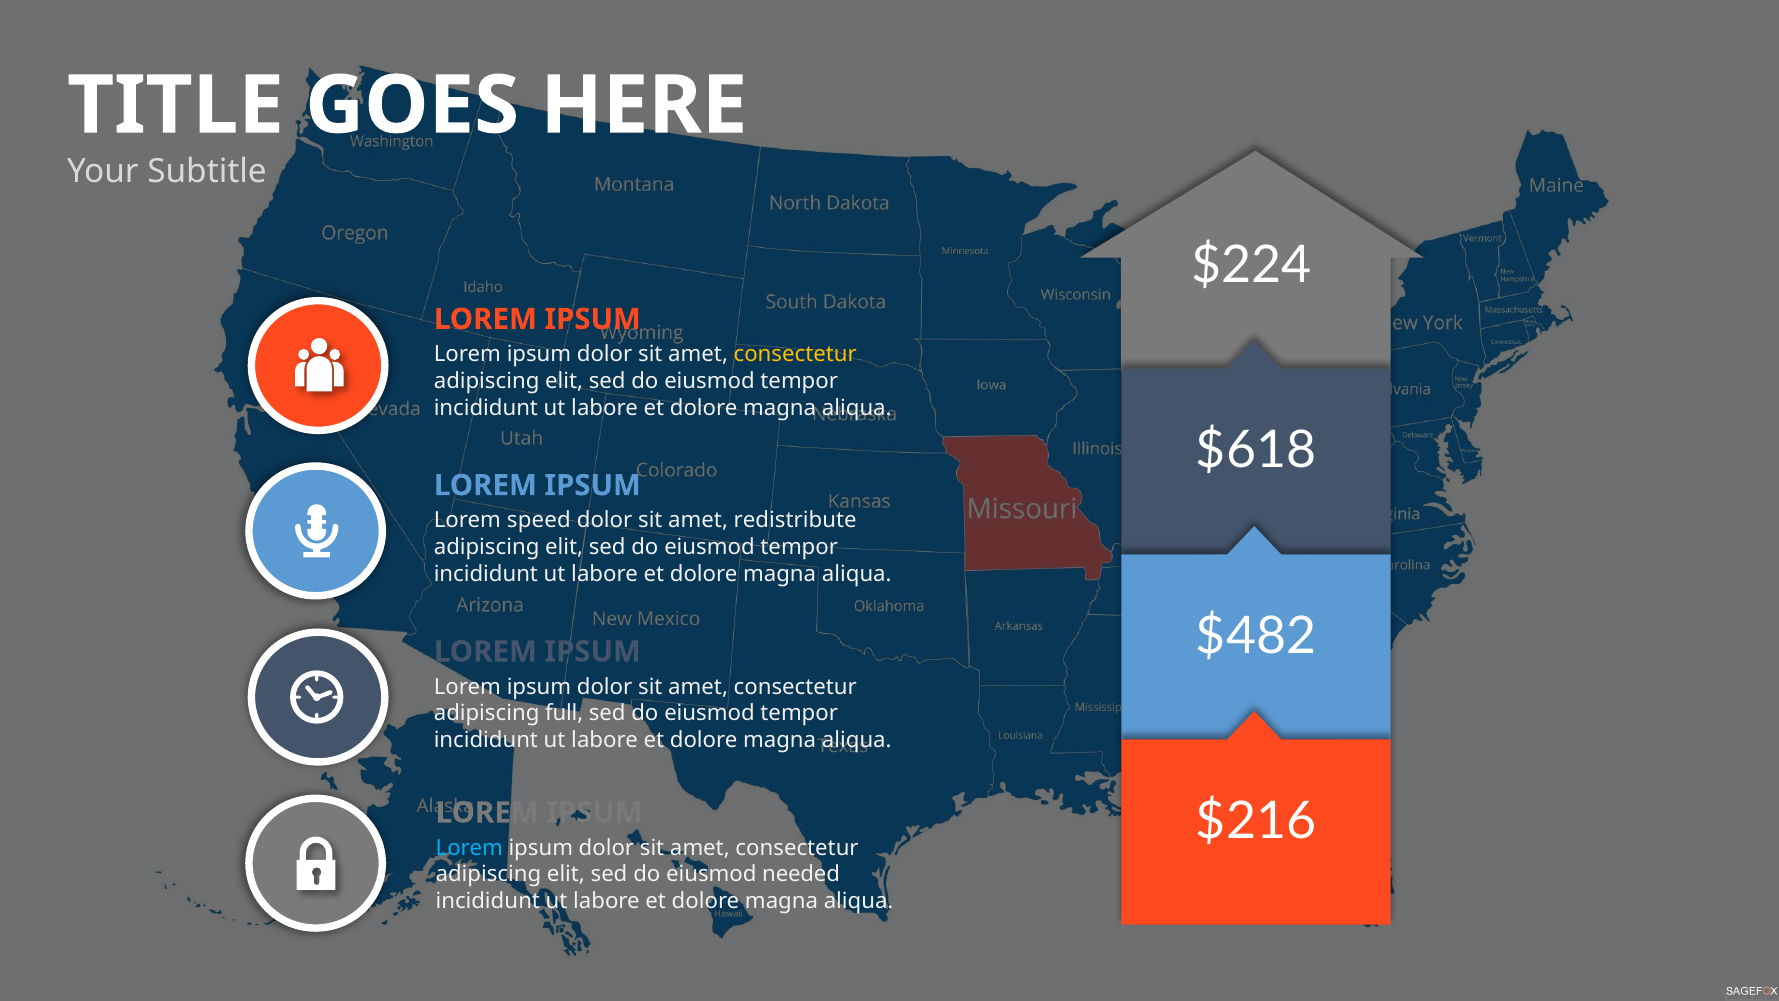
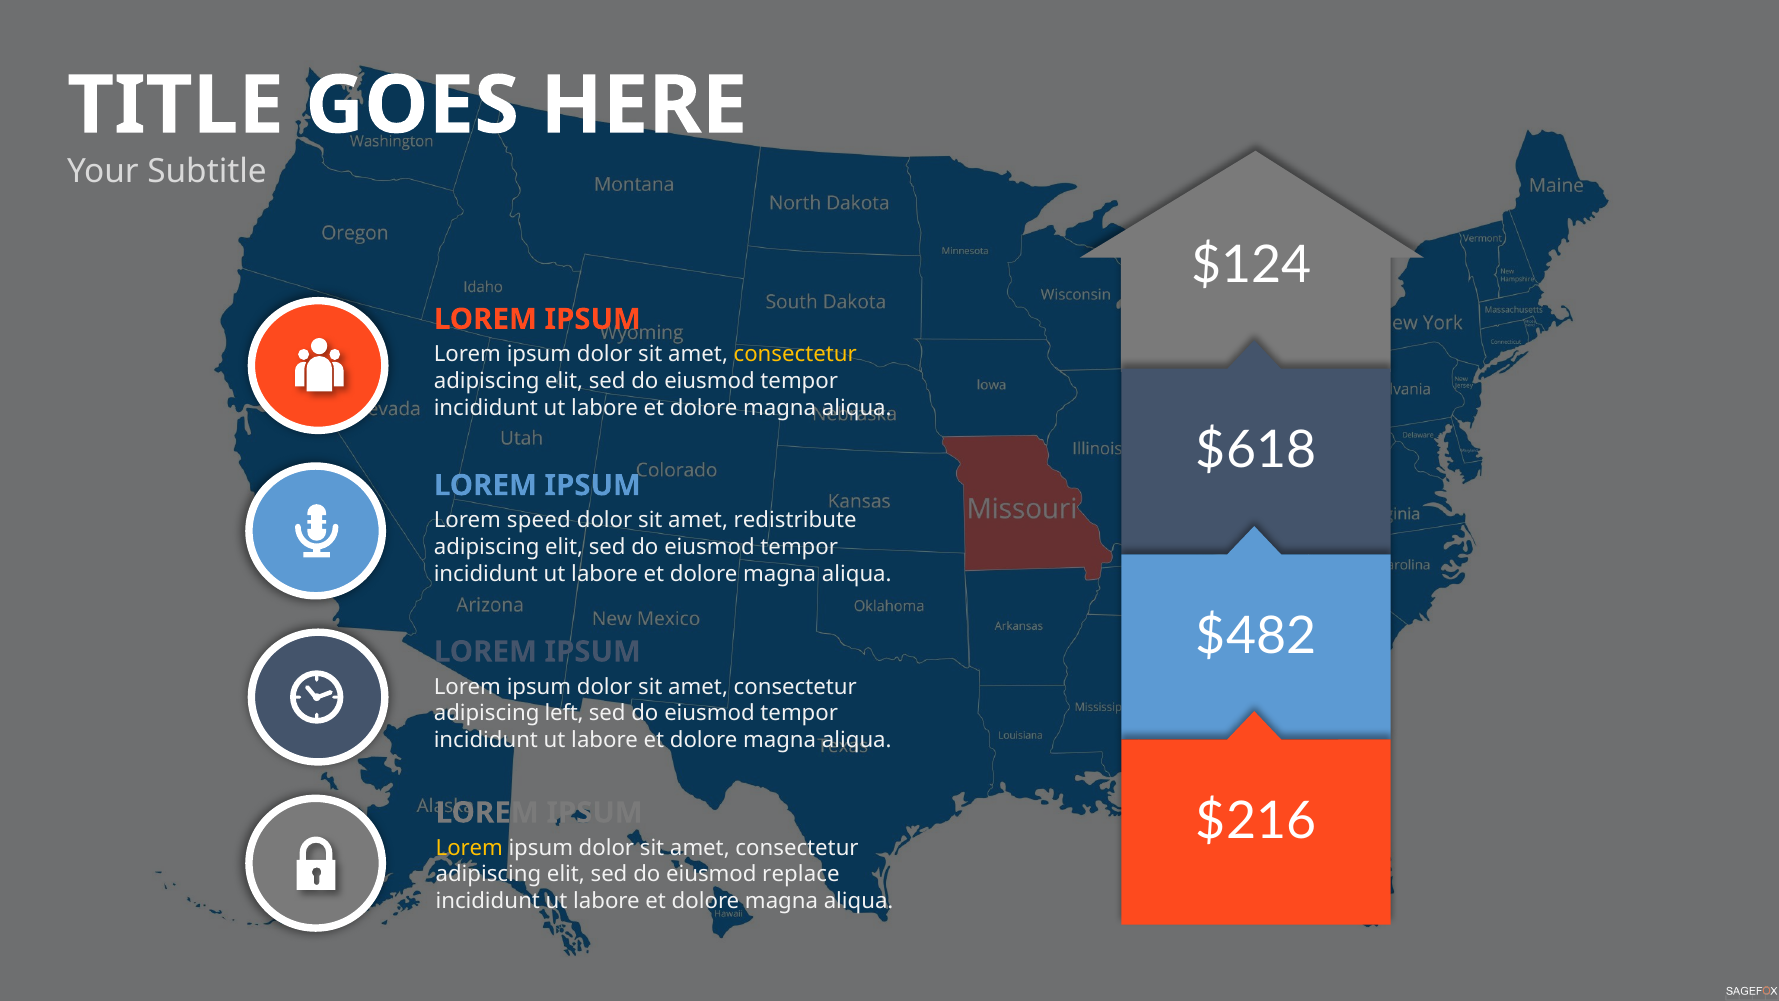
$224: $224 -> $124
full: full -> left
Lorem at (469, 848) colour: light blue -> yellow
needed: needed -> replace
